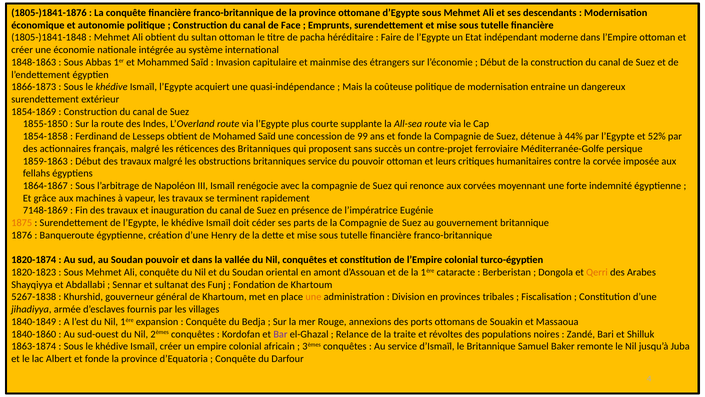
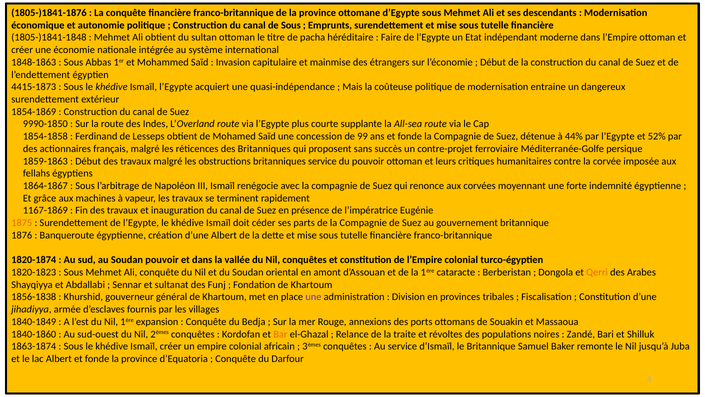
de Face: Face -> Sous
1866-1873: 1866-1873 -> 4415-1873
1855-1850: 1855-1850 -> 9990-1850
7148-1869: 7148-1869 -> 1167-1869
d’une Henry: Henry -> Albert
5267-1838: 5267-1838 -> 1856-1838
une at (313, 297) colour: orange -> purple
Bar colour: purple -> orange
